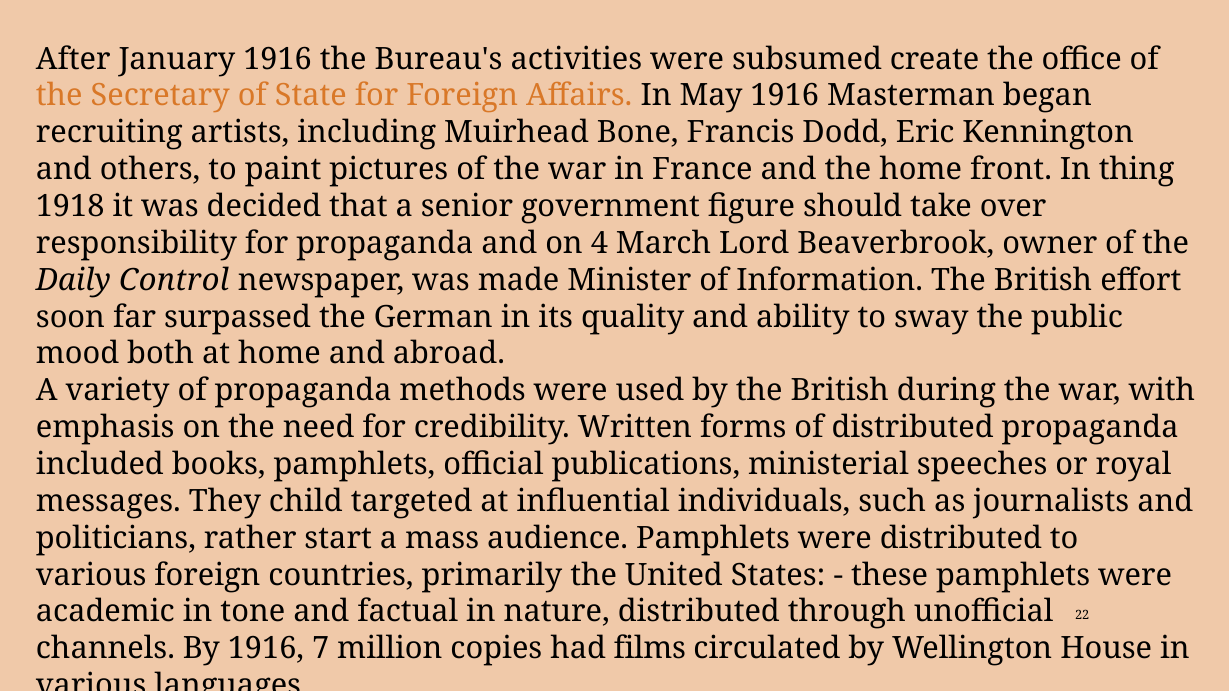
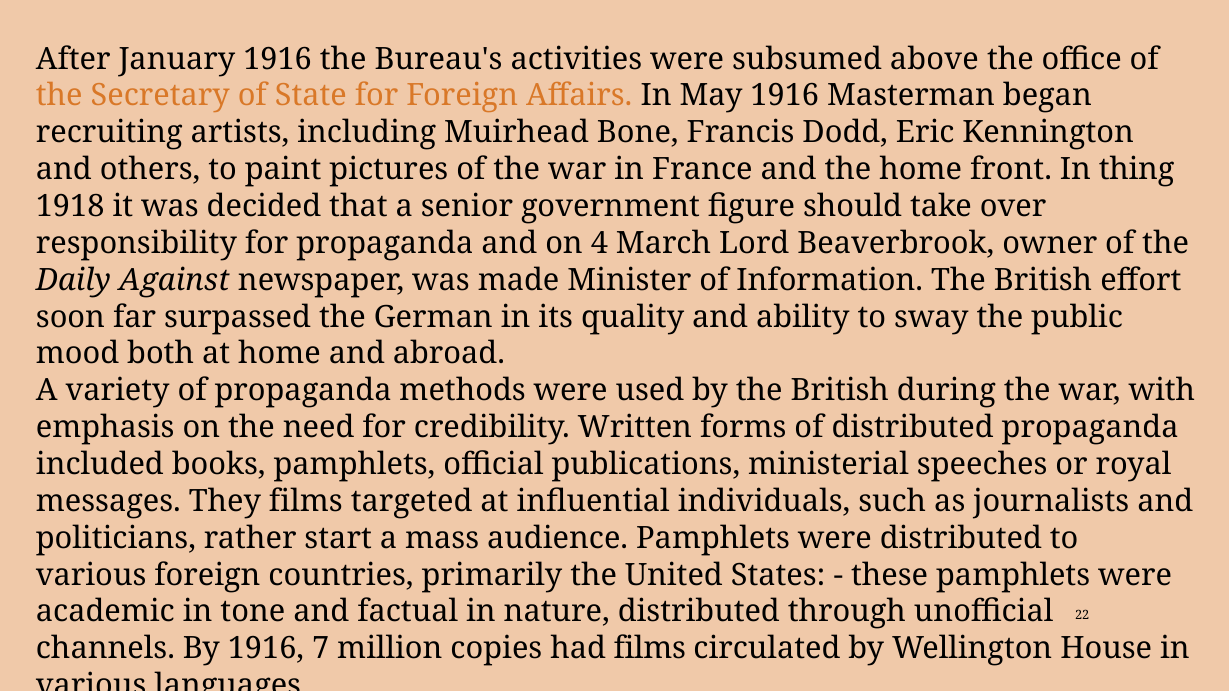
create: create -> above
Control: Control -> Against
They child: child -> films
